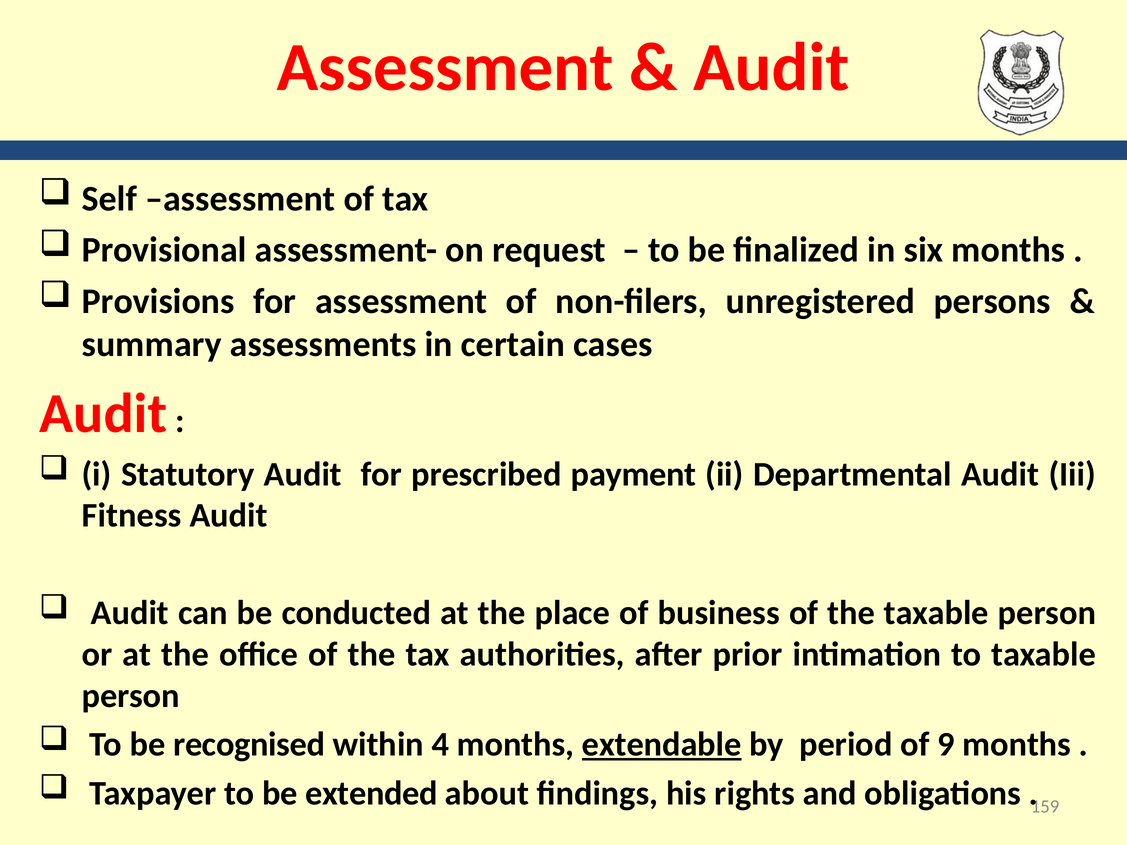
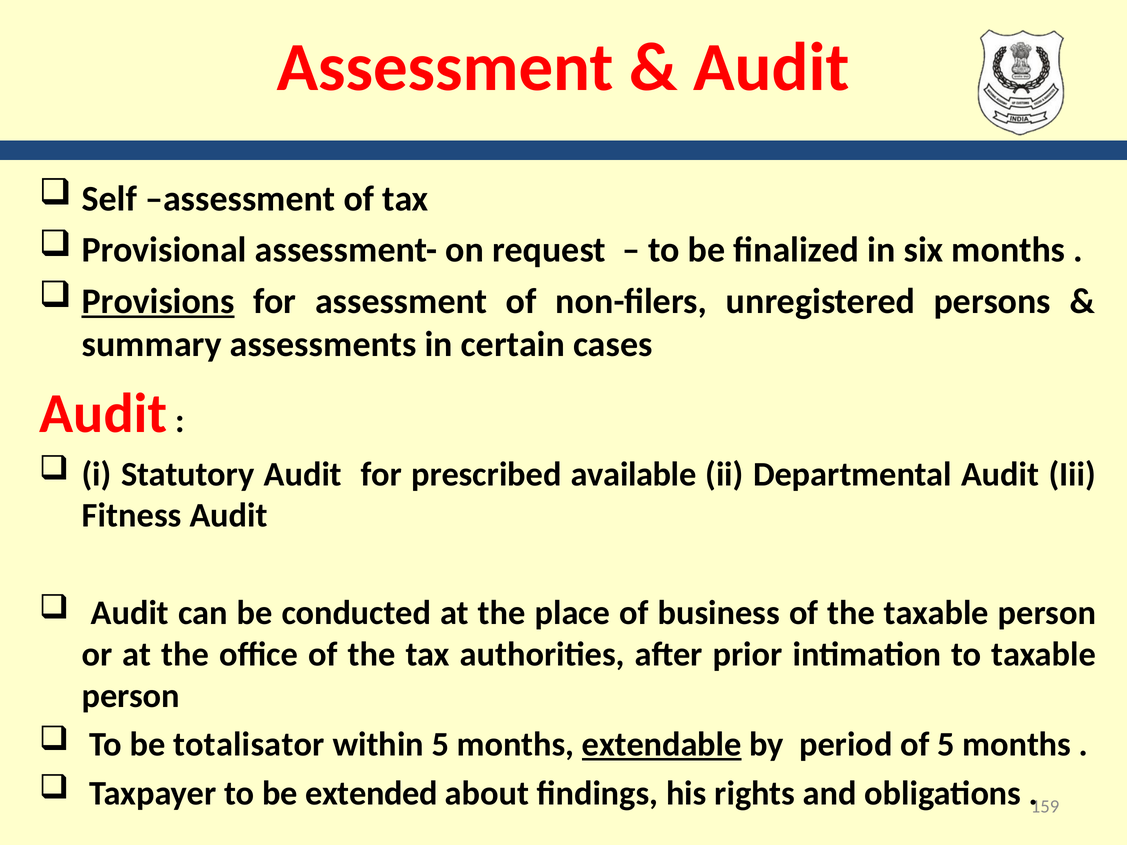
Provisions underline: none -> present
payment: payment -> available
recognised: recognised -> totalisator
within 4: 4 -> 5
of 9: 9 -> 5
